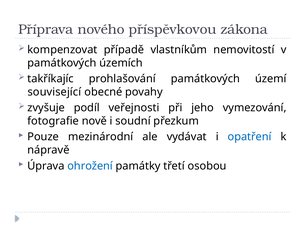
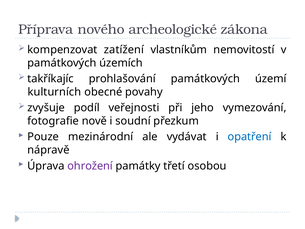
příspěvkovou: příspěvkovou -> archeologické
případě: případě -> zatížení
související: související -> kulturních
ohrožení colour: blue -> purple
